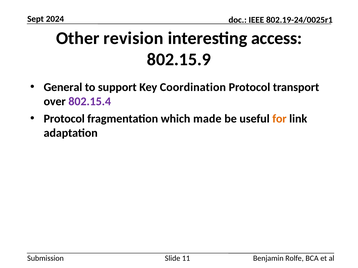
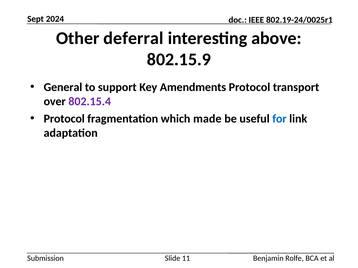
revision: revision -> deferral
access: access -> above
Coordination: Coordination -> Amendments
for colour: orange -> blue
